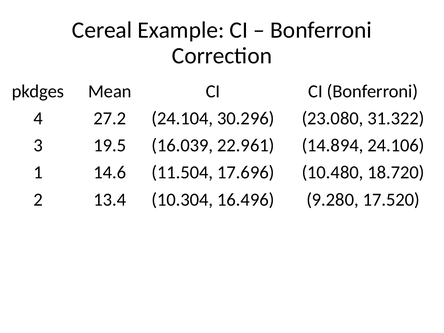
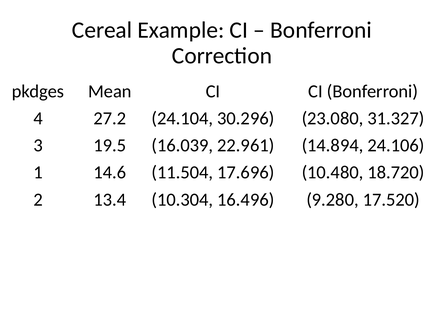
31.322: 31.322 -> 31.327
